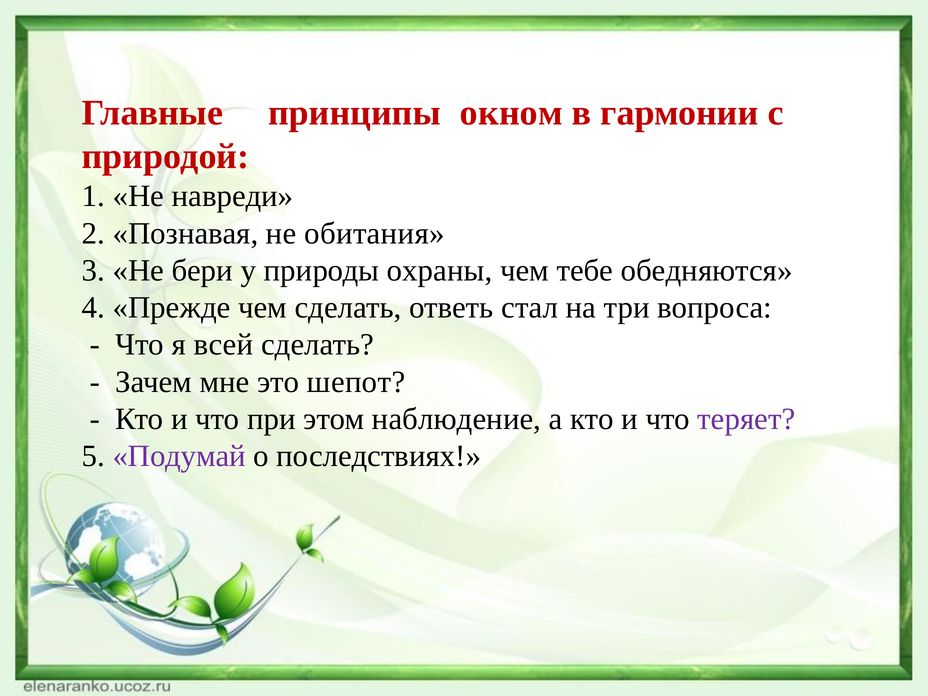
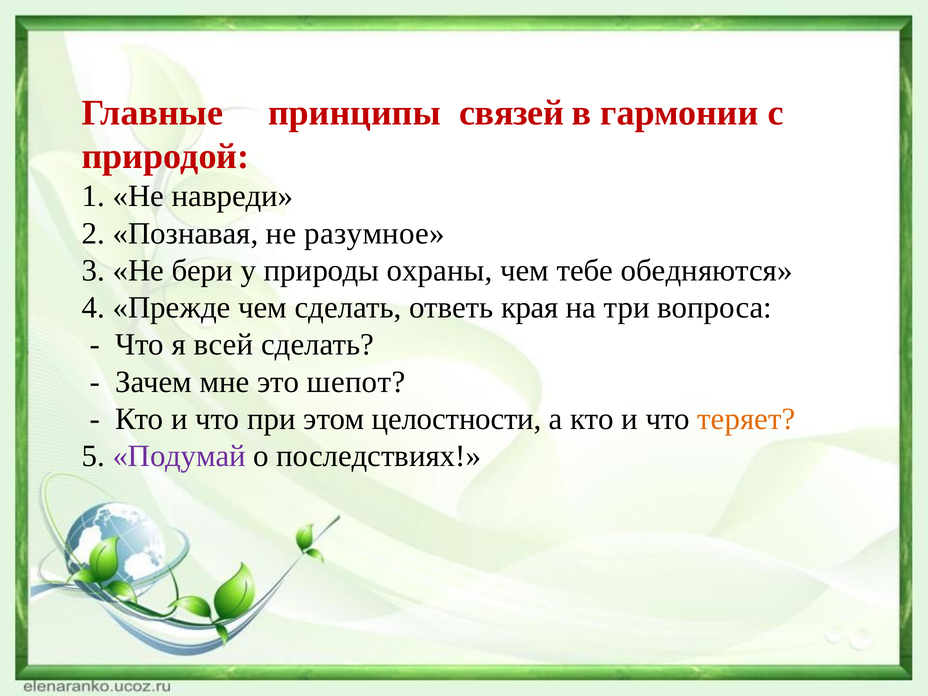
окном: окном -> связей
обитания: обитания -> разумное
стал: стал -> края
наблюдение: наблюдение -> целостности
теряет colour: purple -> orange
